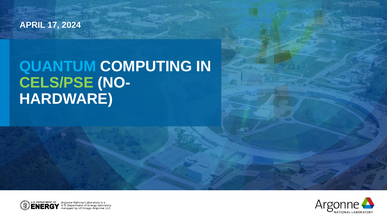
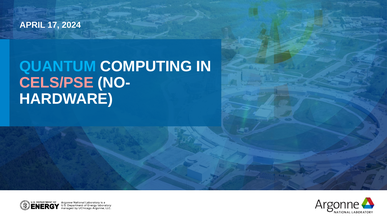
CELS/PSE colour: light green -> pink
